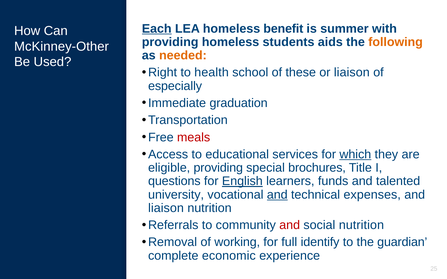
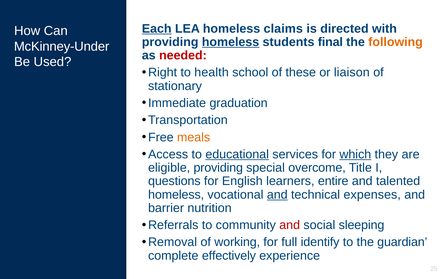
benefit: benefit -> claims
summer: summer -> directed
homeless at (231, 42) underline: none -> present
aids: aids -> final
McKinney-Other: McKinney-Other -> McKinney-Under
needed colour: orange -> red
especially: especially -> stationary
meals colour: red -> orange
educational underline: none -> present
brochures: brochures -> overcome
English underline: present -> none
funds: funds -> entire
university at (176, 195): university -> homeless
liaison at (166, 208): liaison -> barrier
social nutrition: nutrition -> sleeping
economic: economic -> effectively
